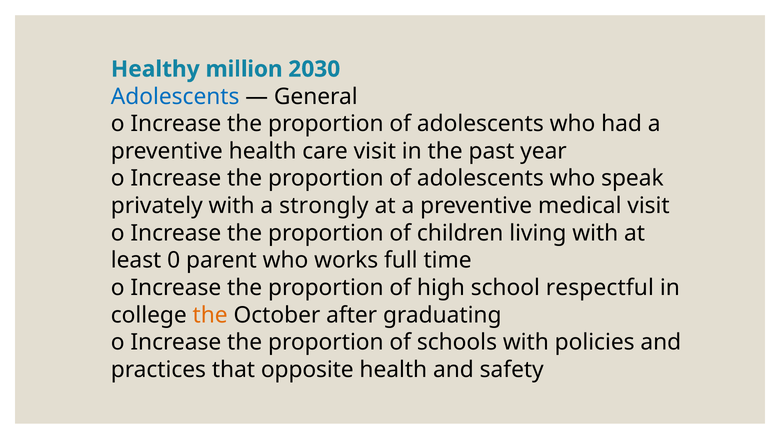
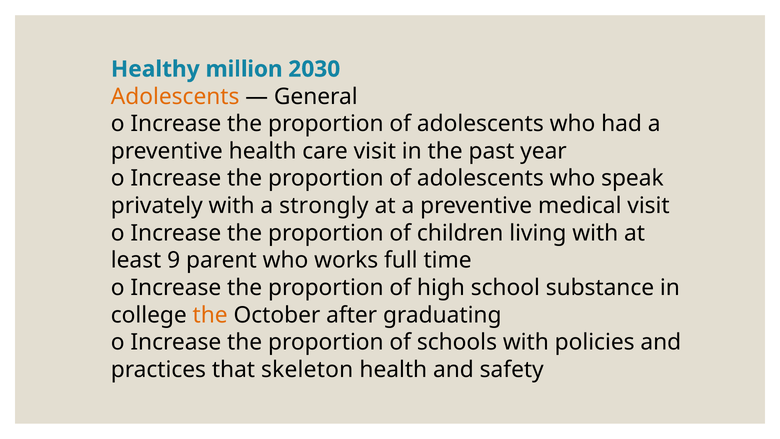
Adolescents at (175, 96) colour: blue -> orange
0: 0 -> 9
respectful: respectful -> substance
opposite: opposite -> skeleton
